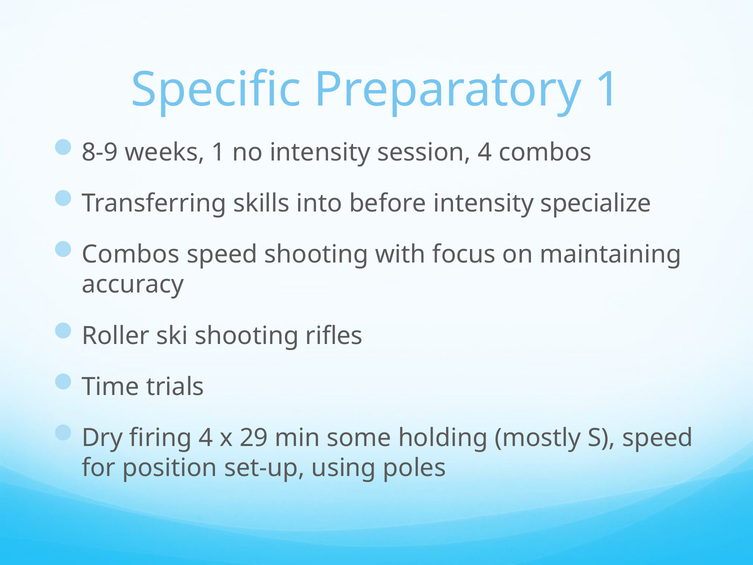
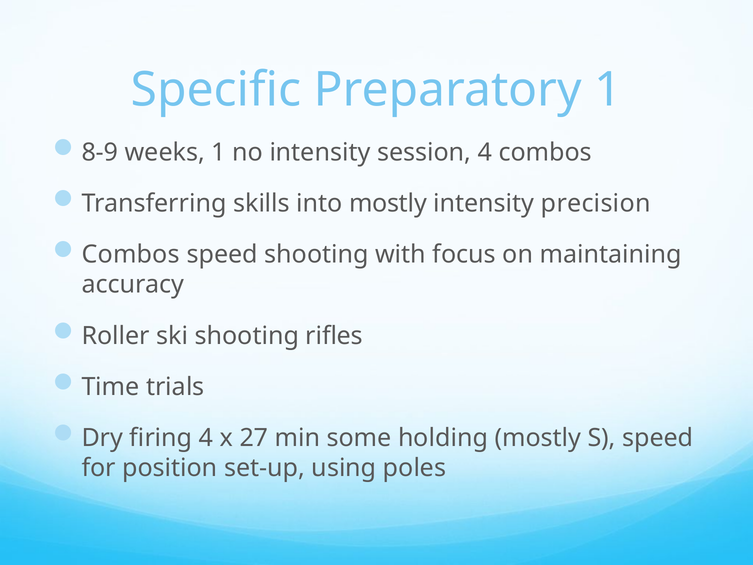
into before: before -> mostly
specialize: specialize -> precision
29: 29 -> 27
